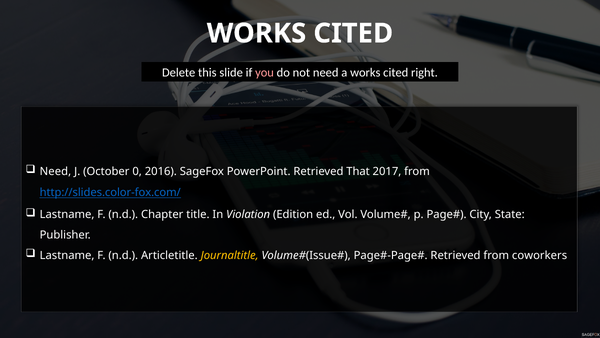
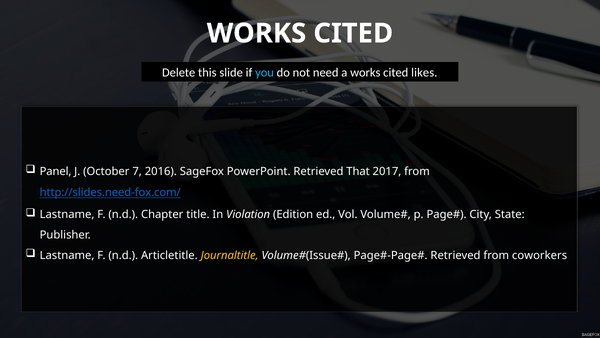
you colour: pink -> light blue
right: right -> likes
Need at (55, 171): Need -> Panel
0: 0 -> 7
http://slides.color-fox.com/: http://slides.color-fox.com/ -> http://slides.need-fox.com/
